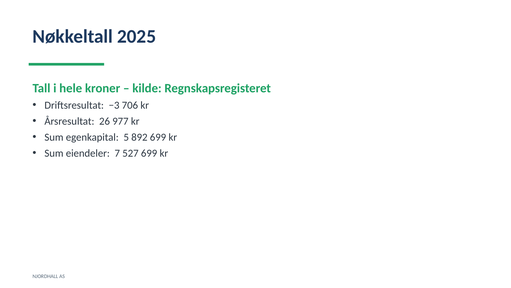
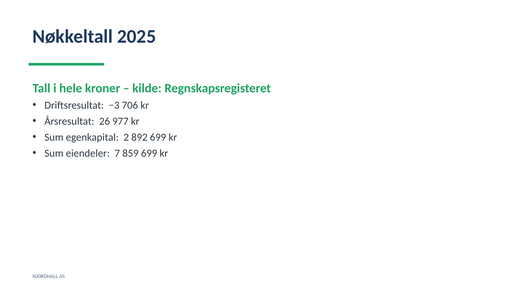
5: 5 -> 2
527: 527 -> 859
